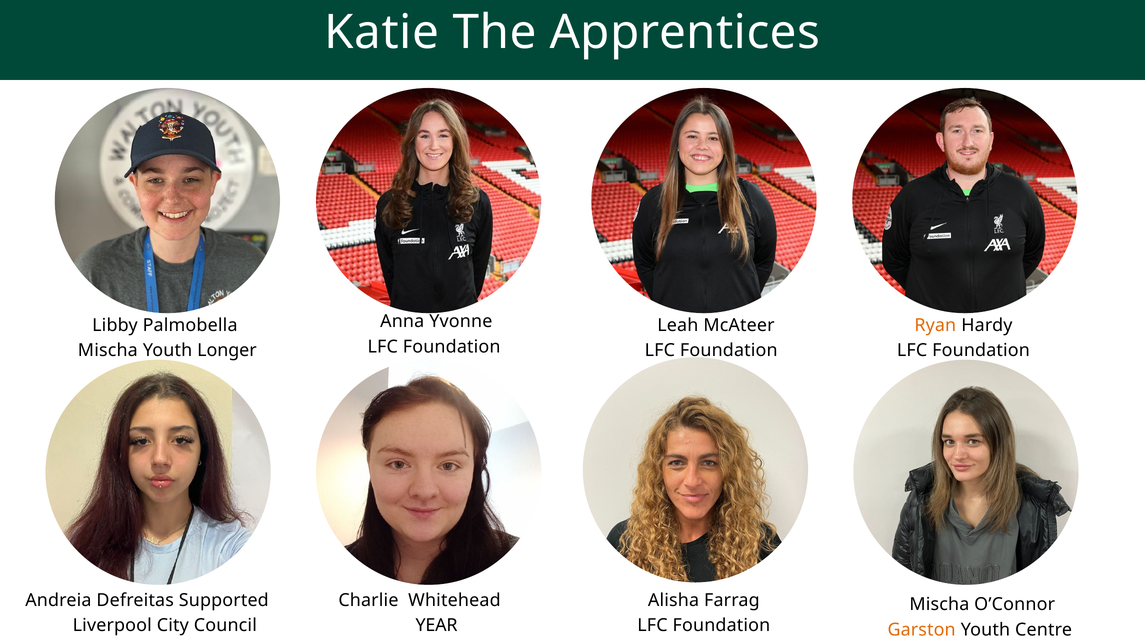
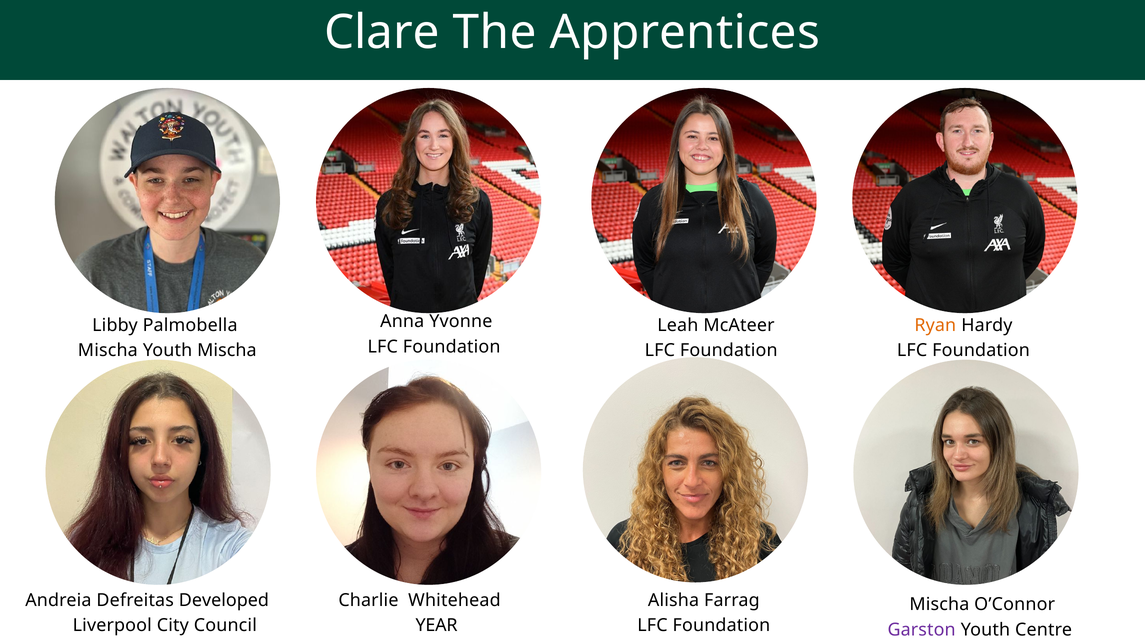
Katie: Katie -> Clare
Youth Longer: Longer -> Mischa
Supported: Supported -> Developed
Garston colour: orange -> purple
